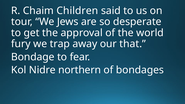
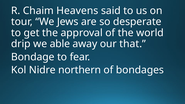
Children: Children -> Heavens
fury: fury -> drip
trap: trap -> able
